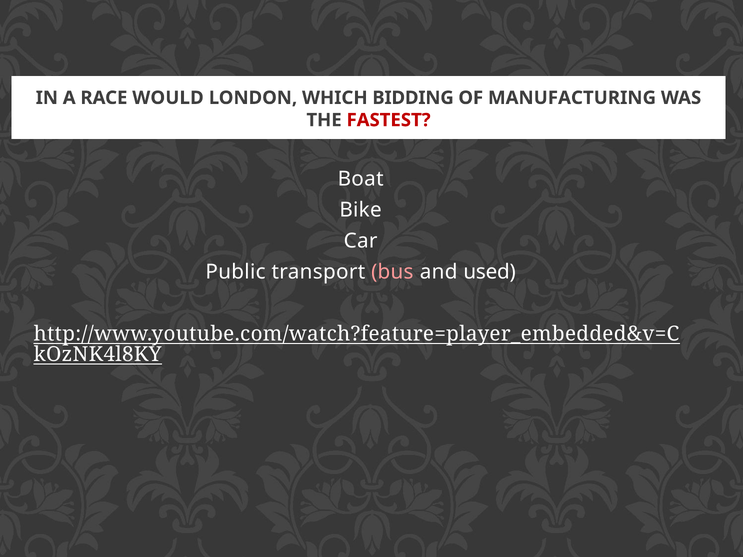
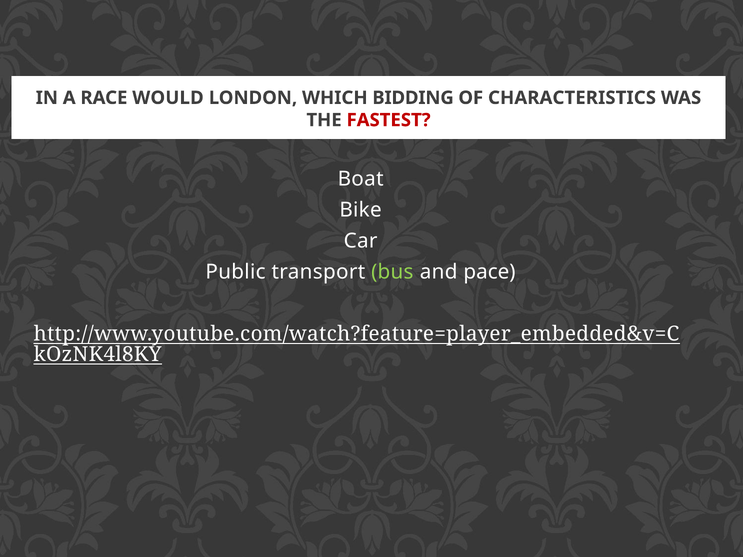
MANUFACTURING: MANUFACTURING -> CHARACTERISTICS
bus colour: pink -> light green
used: used -> pace
